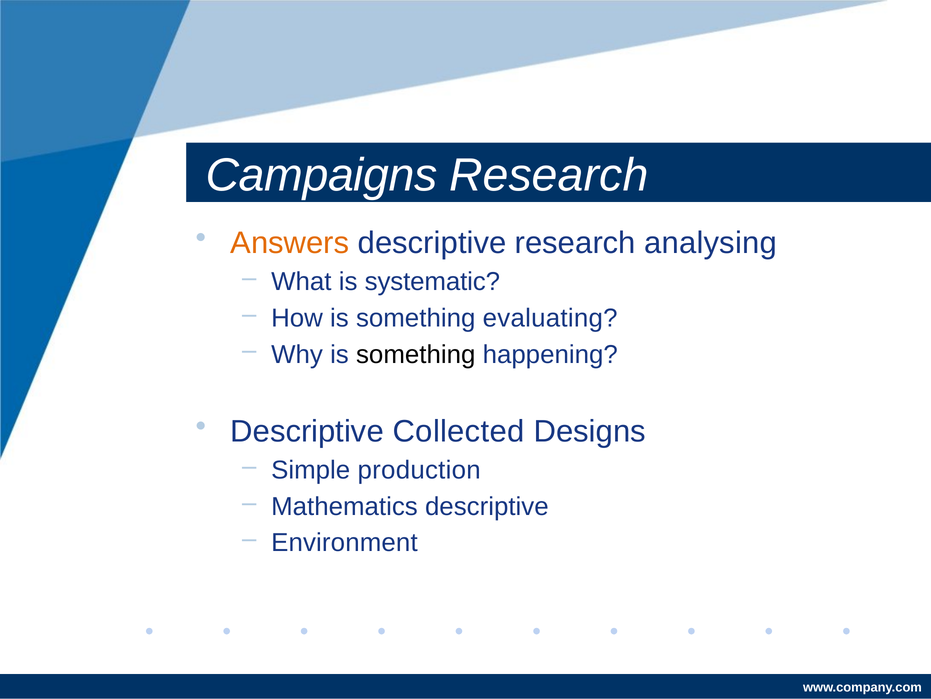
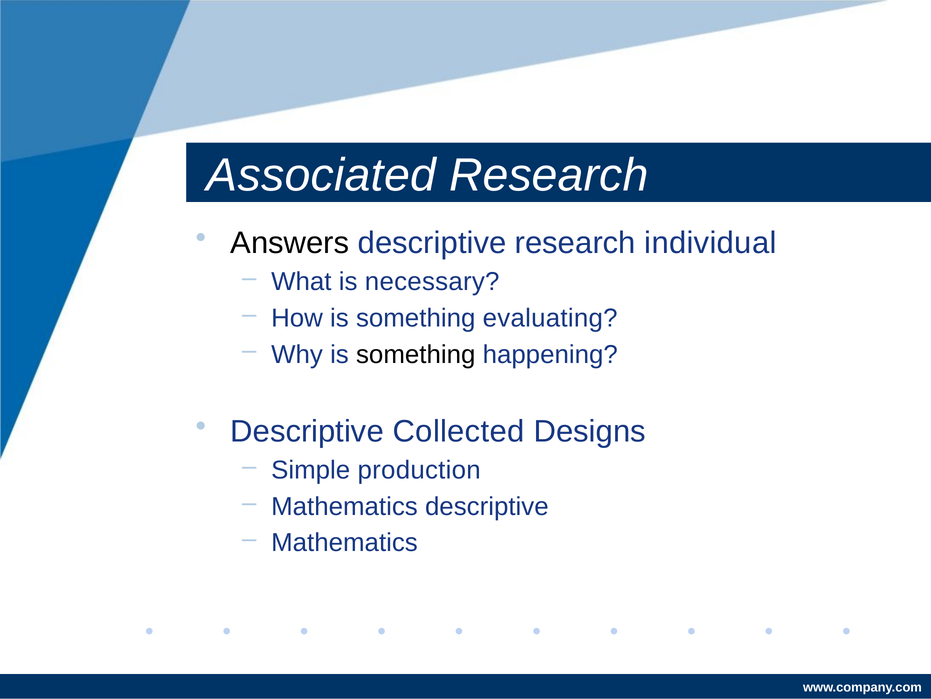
Campaigns: Campaigns -> Associated
Answers colour: orange -> black
analysing: analysing -> individual
systematic: systematic -> necessary
Environment at (344, 542): Environment -> Mathematics
